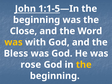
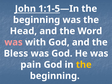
Close: Close -> Head
was at (13, 42) colour: yellow -> pink
rose: rose -> pain
